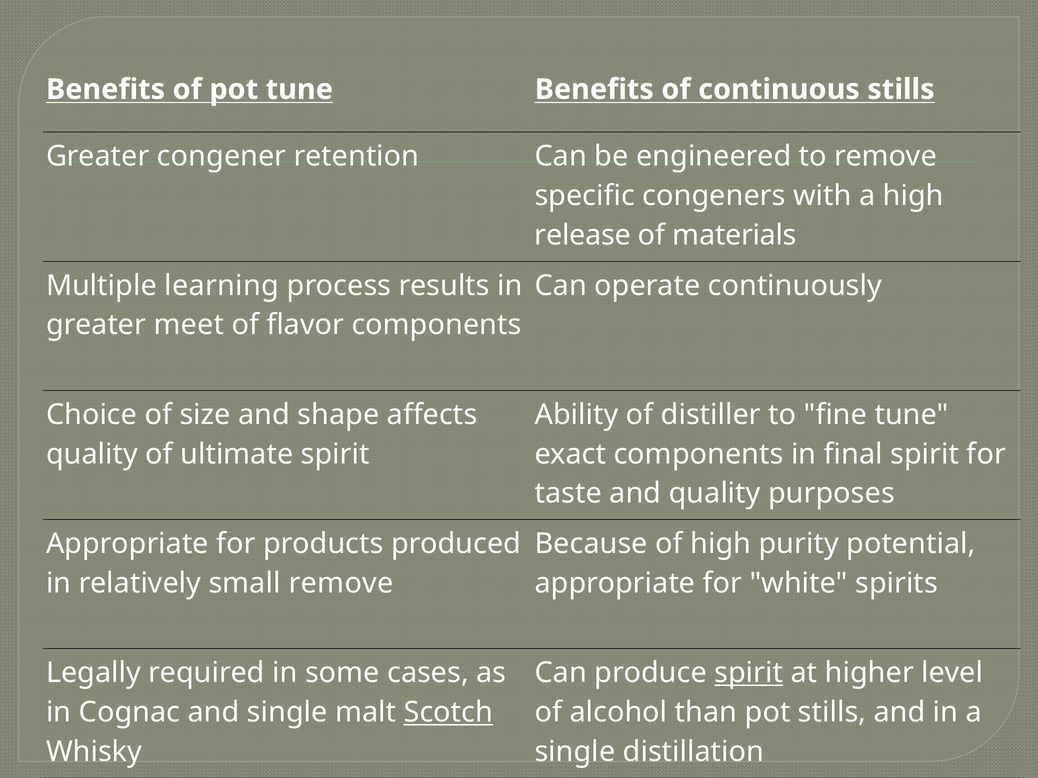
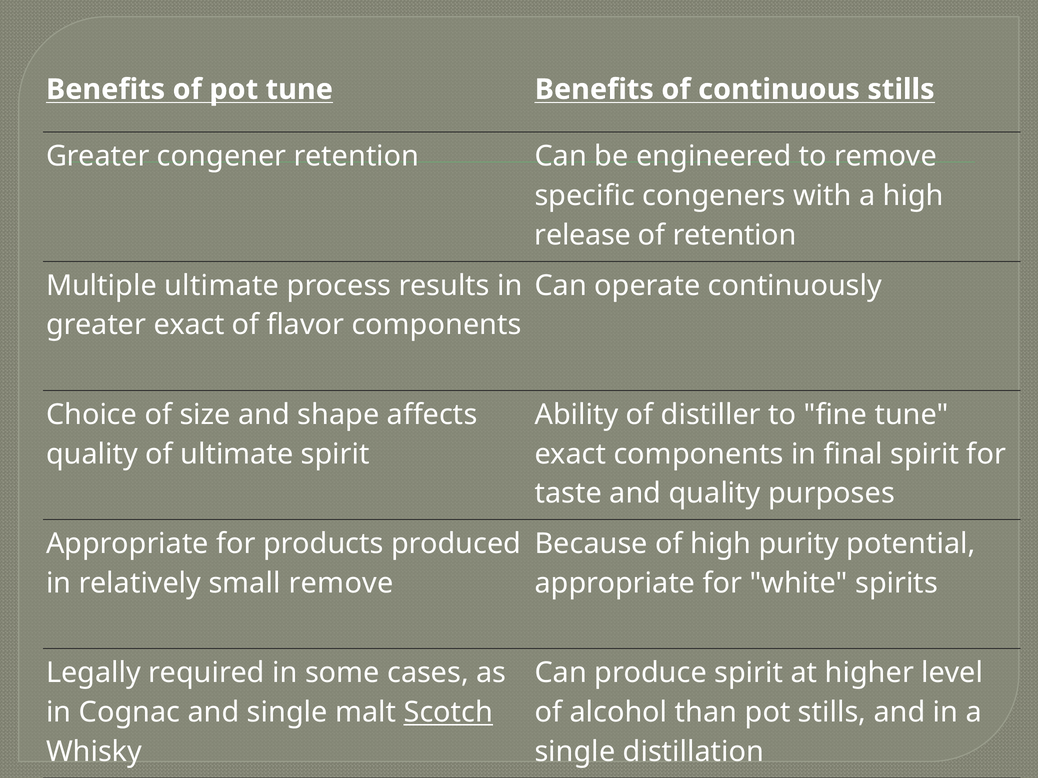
of materials: materials -> retention
Multiple learning: learning -> ultimate
greater meet: meet -> exact
spirit at (749, 673) underline: present -> none
